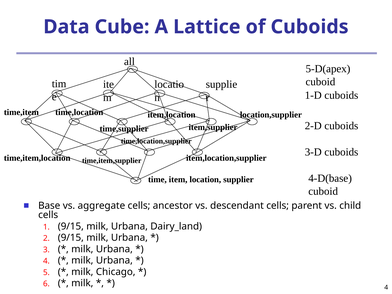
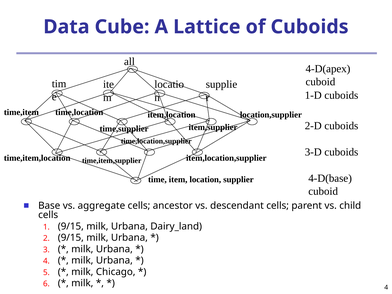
5-D(apex: 5-D(apex -> 4-D(apex
